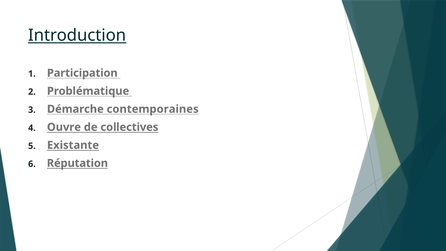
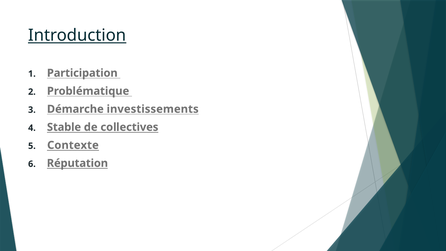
contemporaines: contemporaines -> investissements
Ouvre: Ouvre -> Stable
Existante: Existante -> Contexte
